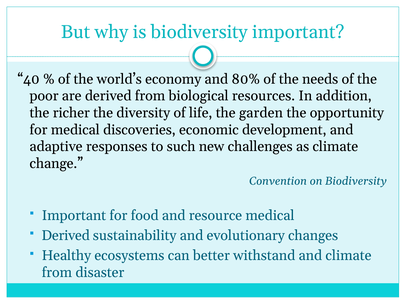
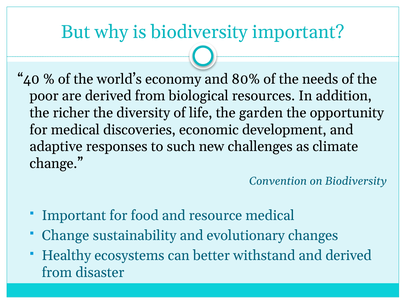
Derived at (66, 236): Derived -> Change
and climate: climate -> derived
